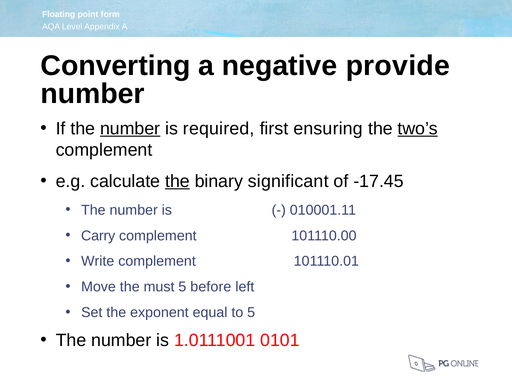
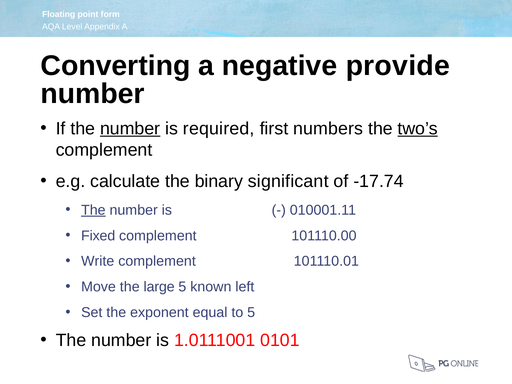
ensuring: ensuring -> numbers
the at (177, 181) underline: present -> none
-17.45: -17.45 -> -17.74
The at (93, 210) underline: none -> present
Carry: Carry -> Fixed
must: must -> large
before: before -> known
